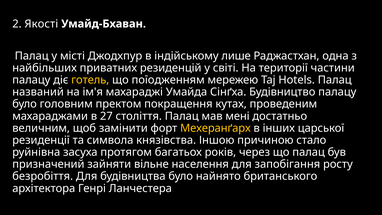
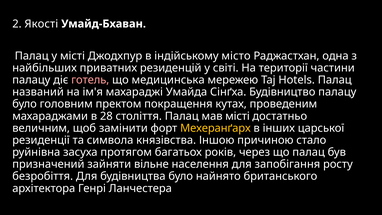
лише: лише -> місто
готель colour: yellow -> pink
поїодженням: поїодженням -> медицинська
27: 27 -> 28
мав мені: мені -> місті
